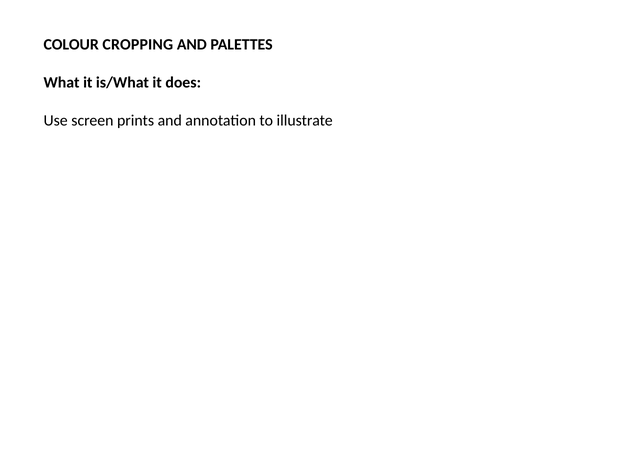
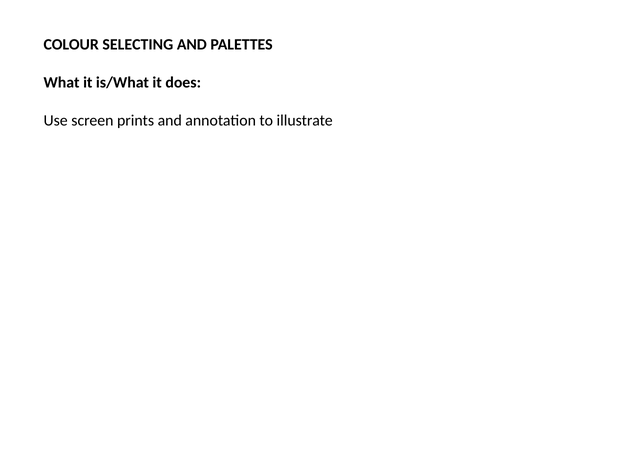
CROPPING: CROPPING -> SELECTING
